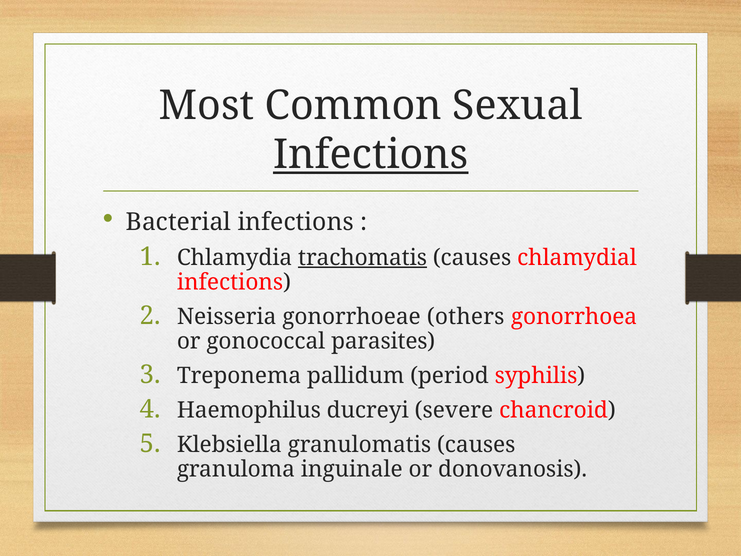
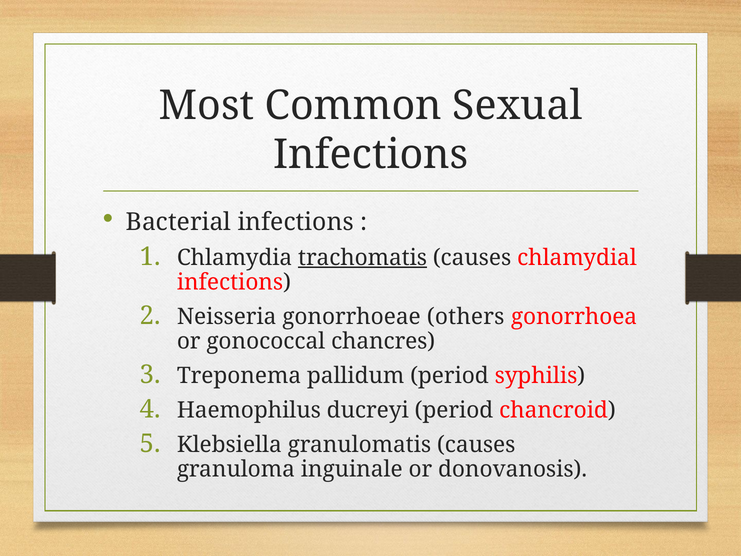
Infections at (371, 155) underline: present -> none
parasites: parasites -> chancres
ducreyi severe: severe -> period
